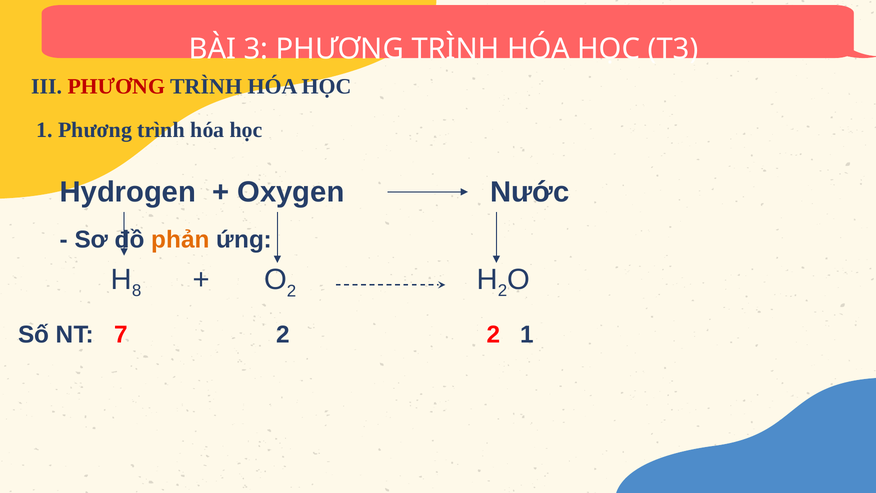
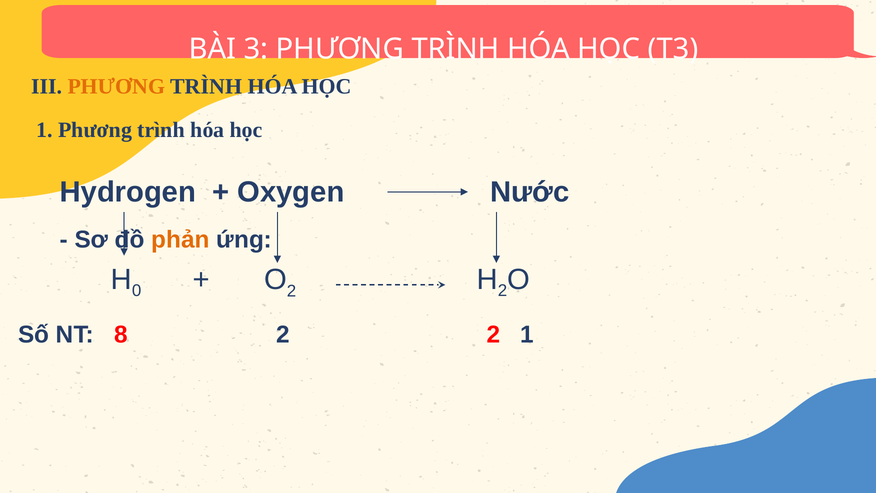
PHƯƠNG at (116, 87) colour: red -> orange
8: 8 -> 0
7: 7 -> 8
